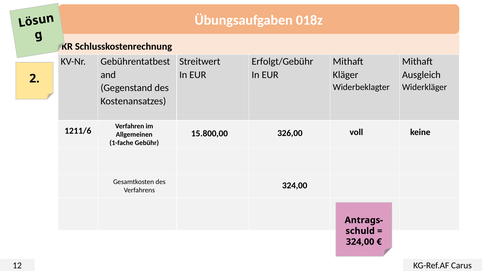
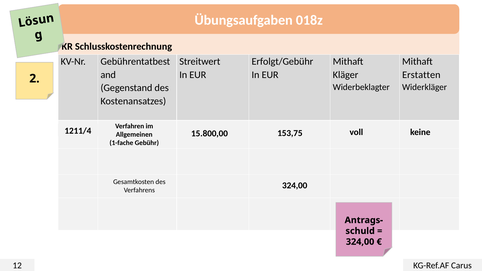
Ausgleich: Ausgleich -> Erstatten
1211/6: 1211/6 -> 1211/4
326,00: 326,00 -> 153,75
